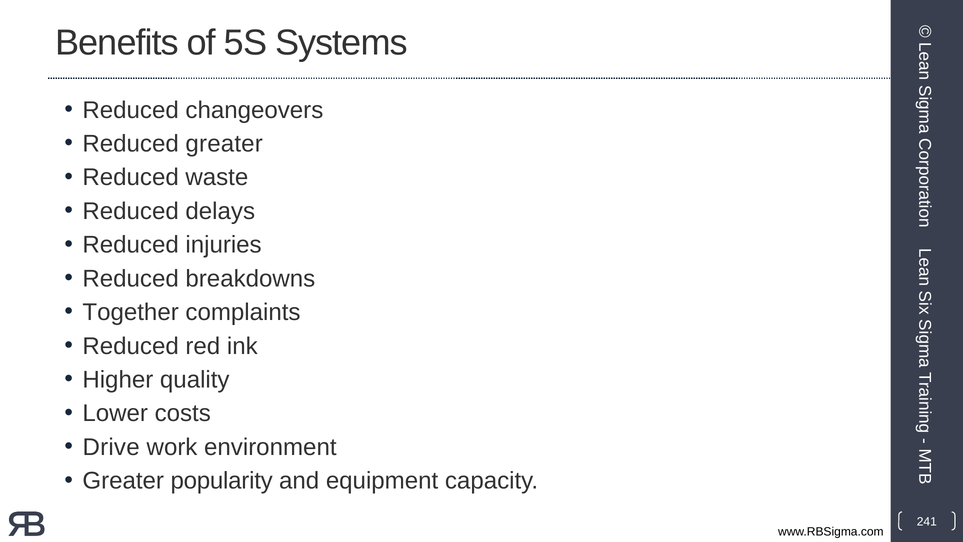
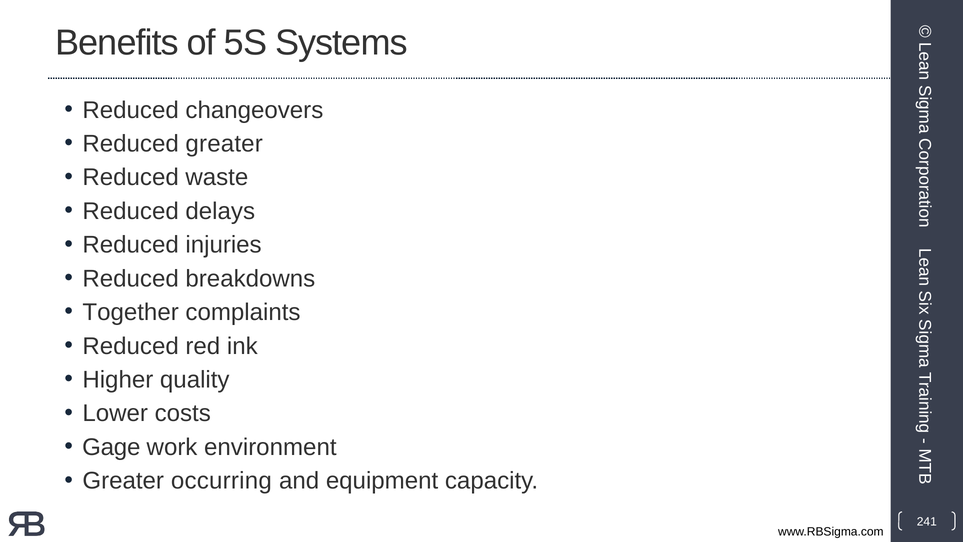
Drive: Drive -> Gage
popularity: popularity -> occurring
